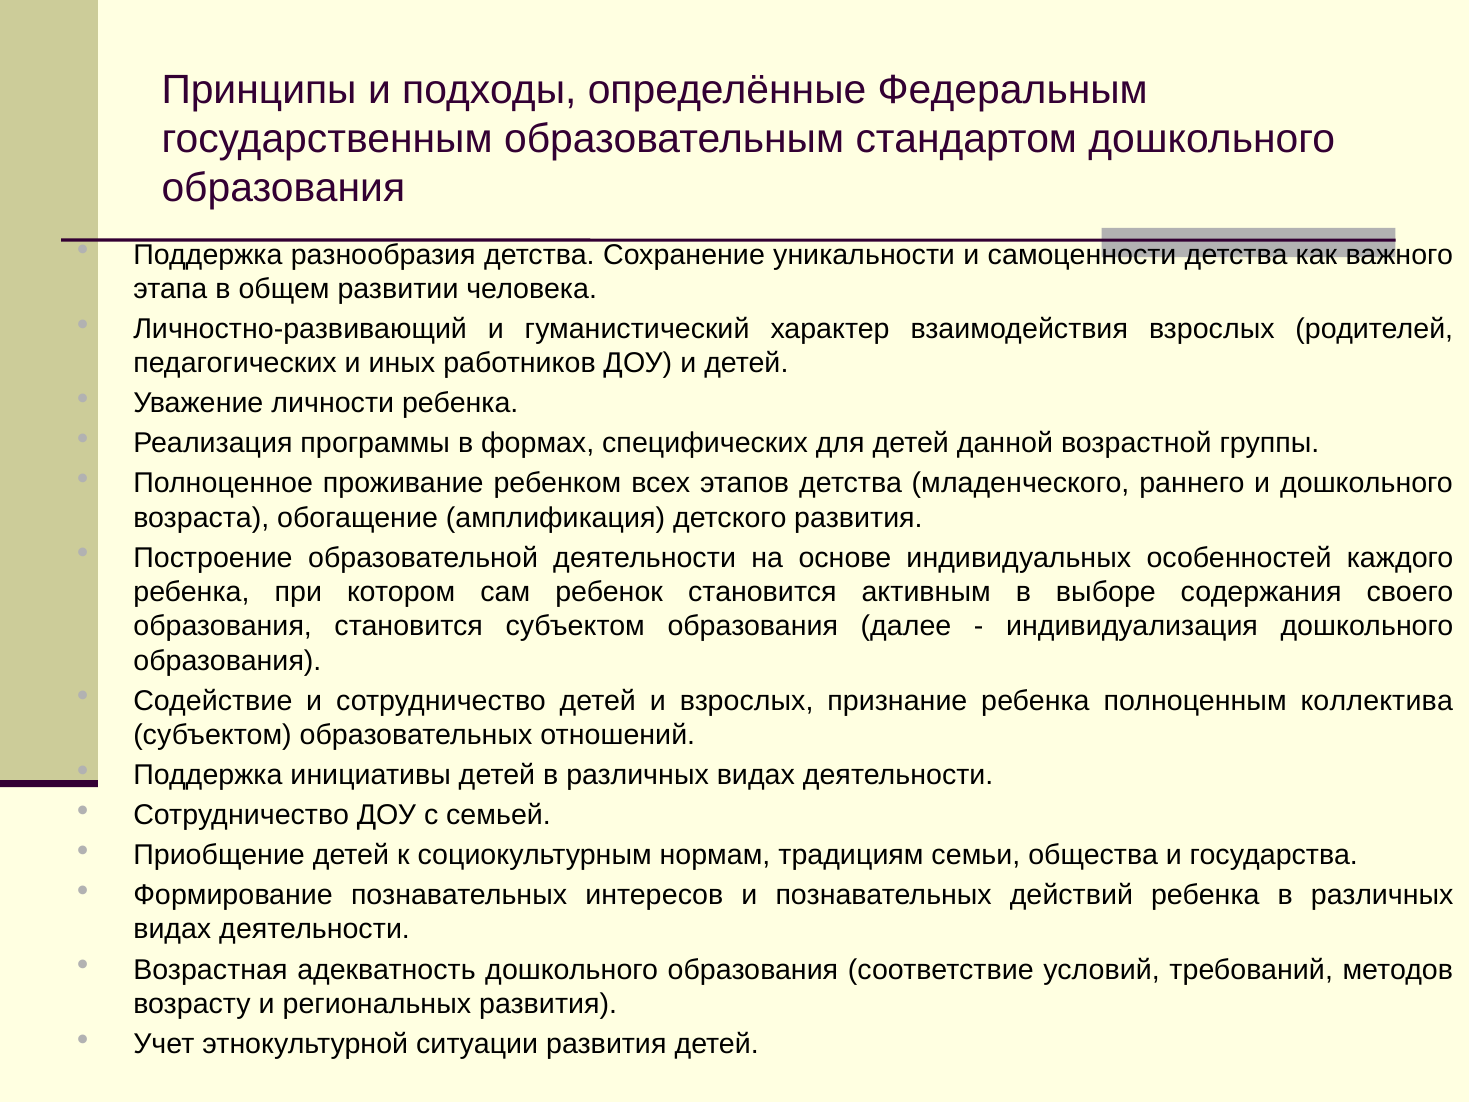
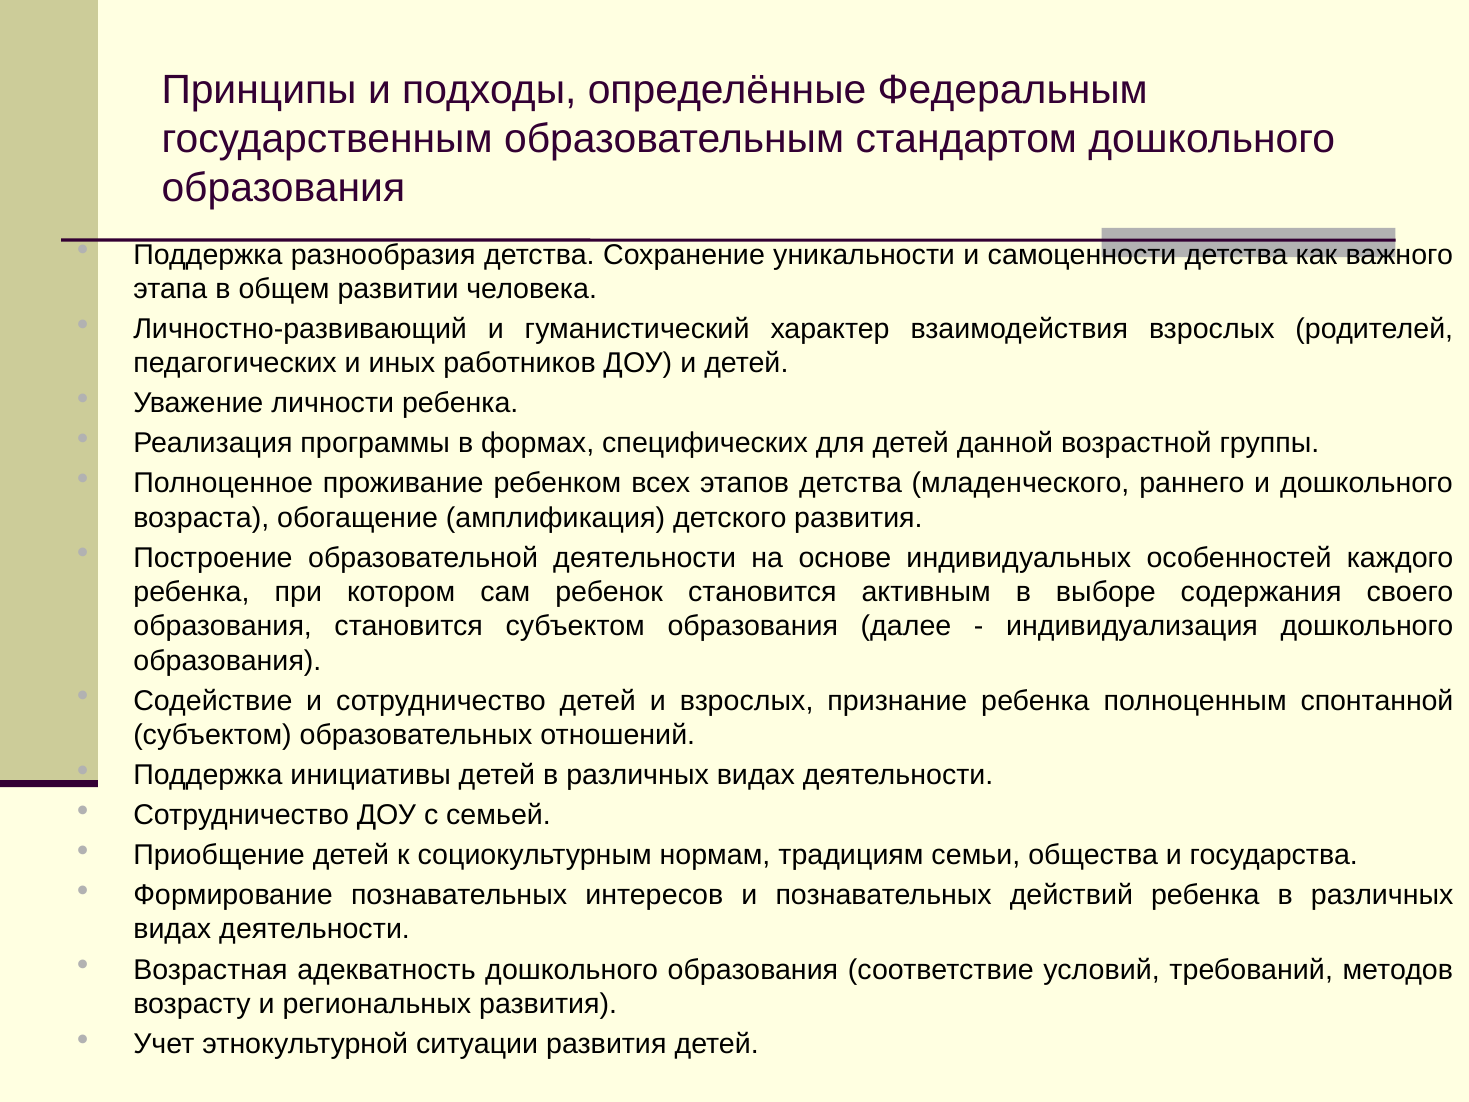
коллектива: коллектива -> спонтанной
